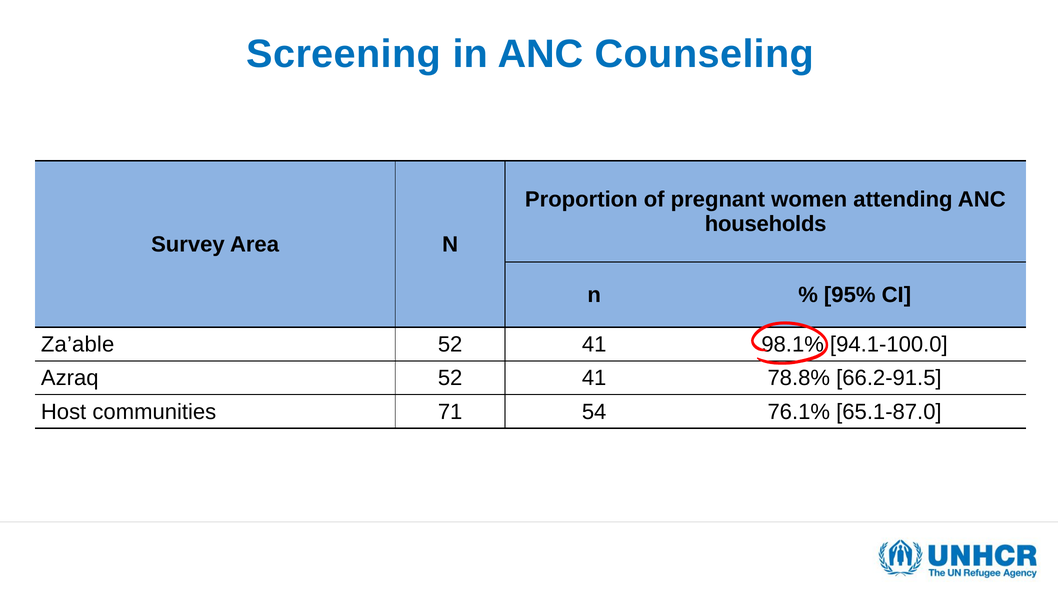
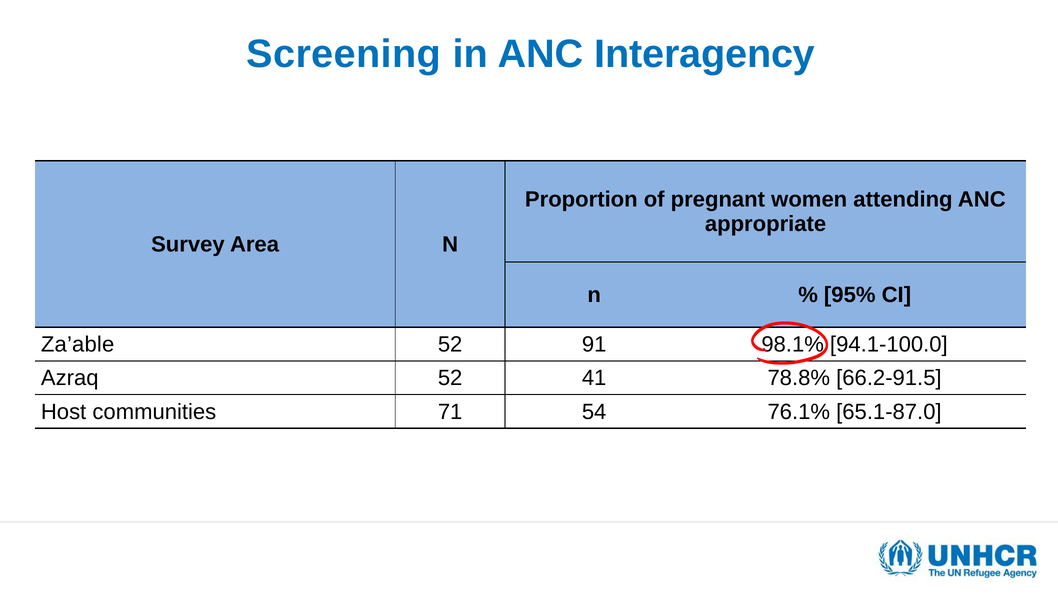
Counseling: Counseling -> Interagency
households: households -> appropriate
41 at (594, 345): 41 -> 91
